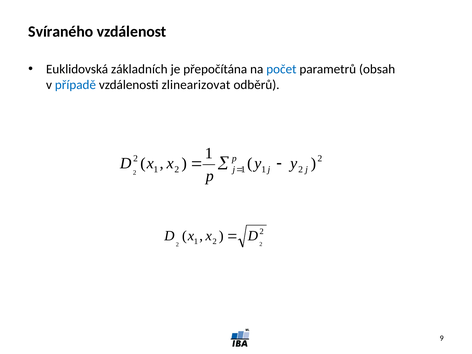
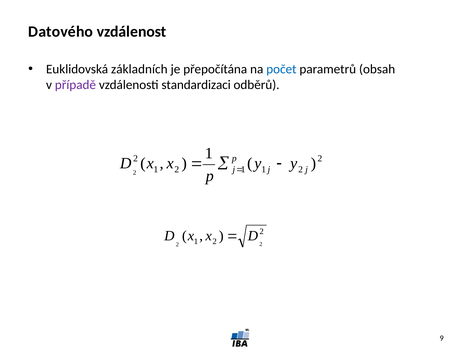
Svíraného: Svíraného -> Datového
případě colour: blue -> purple
zlinearizovat: zlinearizovat -> standardizaci
